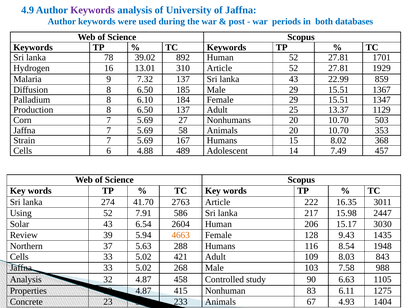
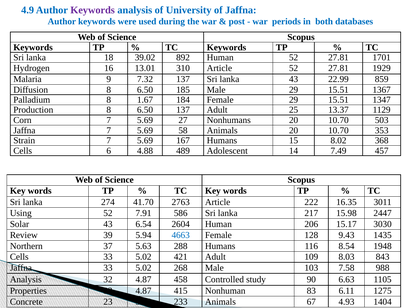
78: 78 -> 18
6.10: 6.10 -> 1.67
4663 colour: orange -> blue
